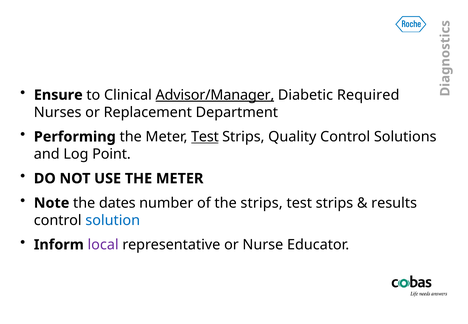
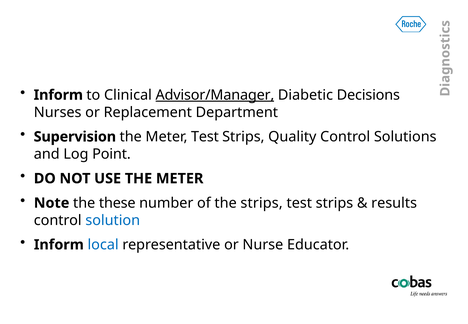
Ensure at (58, 95): Ensure -> Inform
Required: Required -> Decisions
Performing: Performing -> Supervision
Test at (205, 137) underline: present -> none
dates: dates -> these
local colour: purple -> blue
